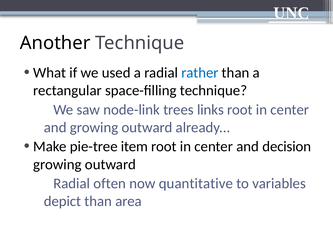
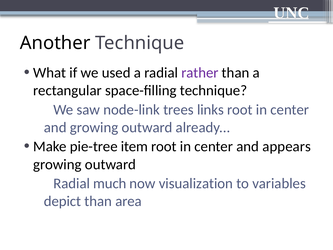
rather colour: blue -> purple
decision: decision -> appears
often: often -> much
quantitative: quantitative -> visualization
